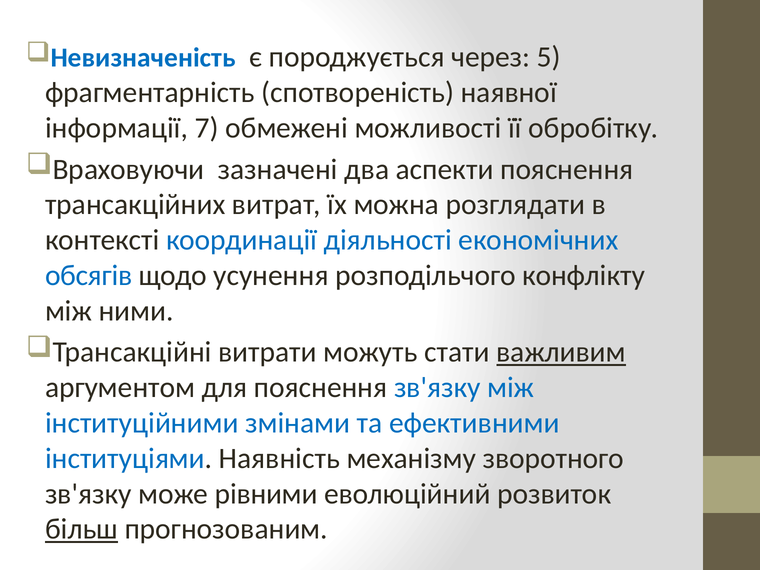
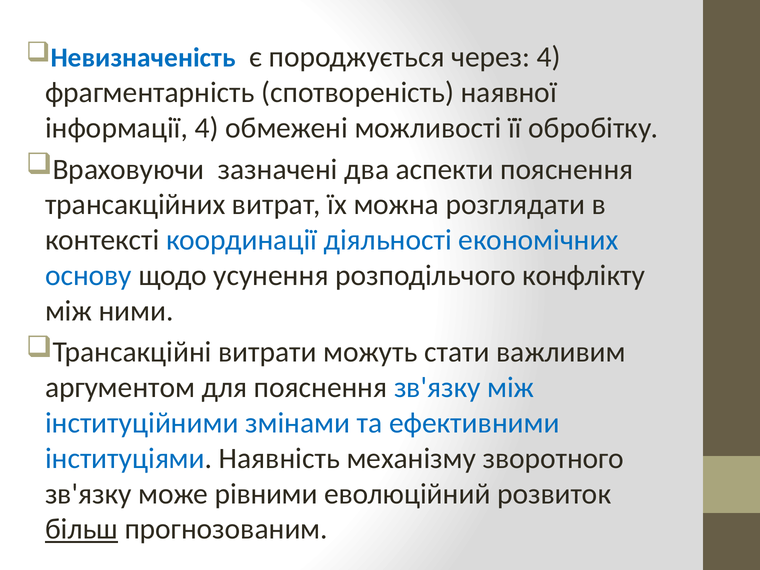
через 5: 5 -> 4
інформації 7: 7 -> 4
обсягів: обсягів -> основу
важливим underline: present -> none
